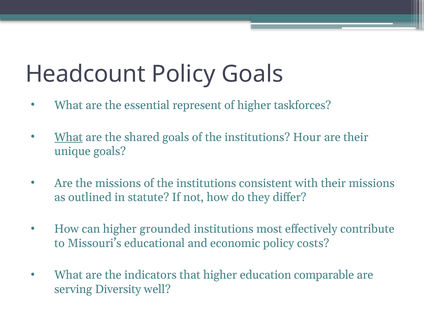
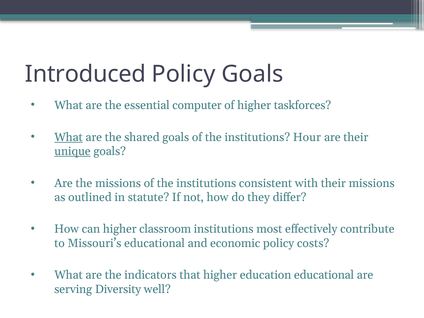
Headcount: Headcount -> Introduced
represent: represent -> computer
unique underline: none -> present
grounded: grounded -> classroom
education comparable: comparable -> educational
